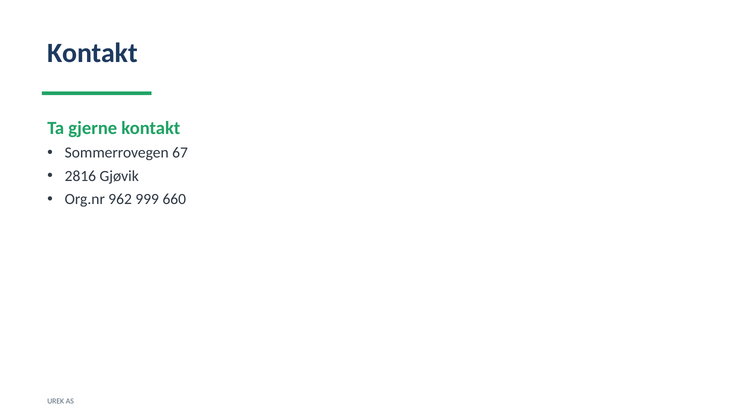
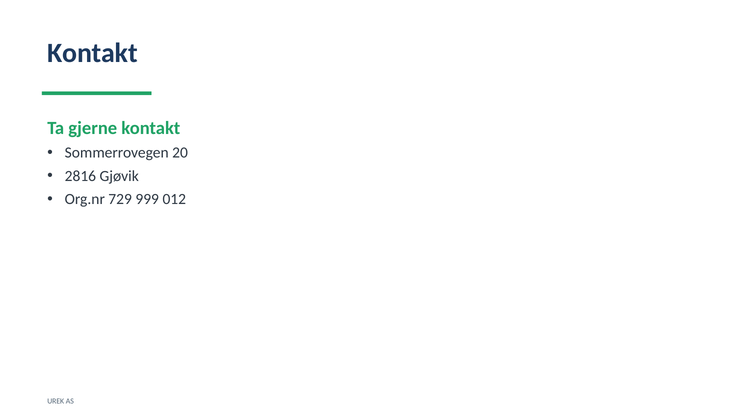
67: 67 -> 20
962: 962 -> 729
660: 660 -> 012
